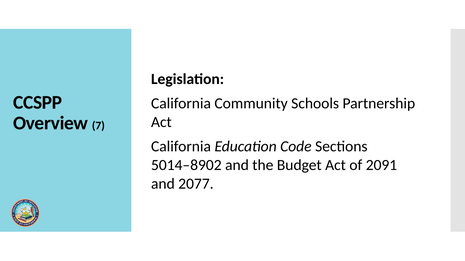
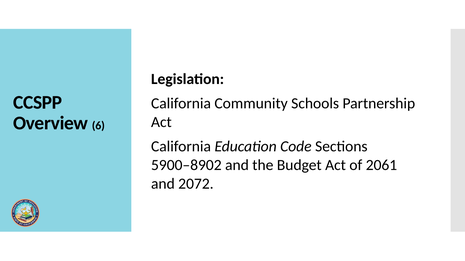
7: 7 -> 6
5014–8902: 5014–8902 -> 5900–8902
2091: 2091 -> 2061
2077: 2077 -> 2072
